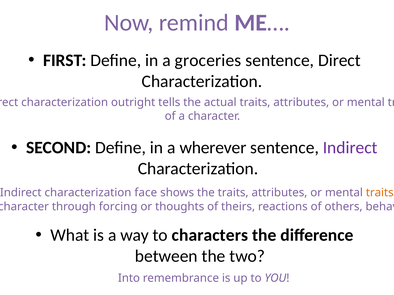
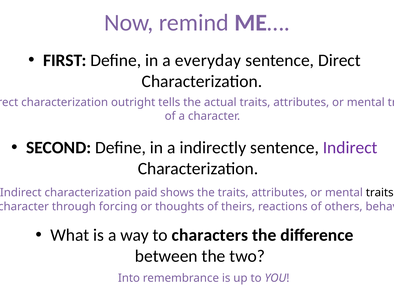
groceries: groceries -> everyday
wherever: wherever -> indirectly
face: face -> paid
traits at (380, 193) colour: orange -> black
